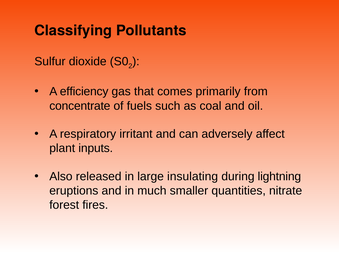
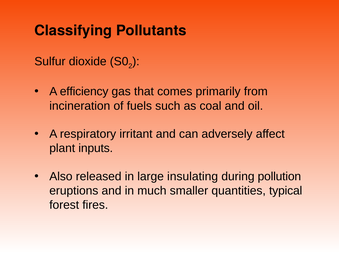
concentrate: concentrate -> incineration
lightning: lightning -> pollution
nitrate: nitrate -> typical
